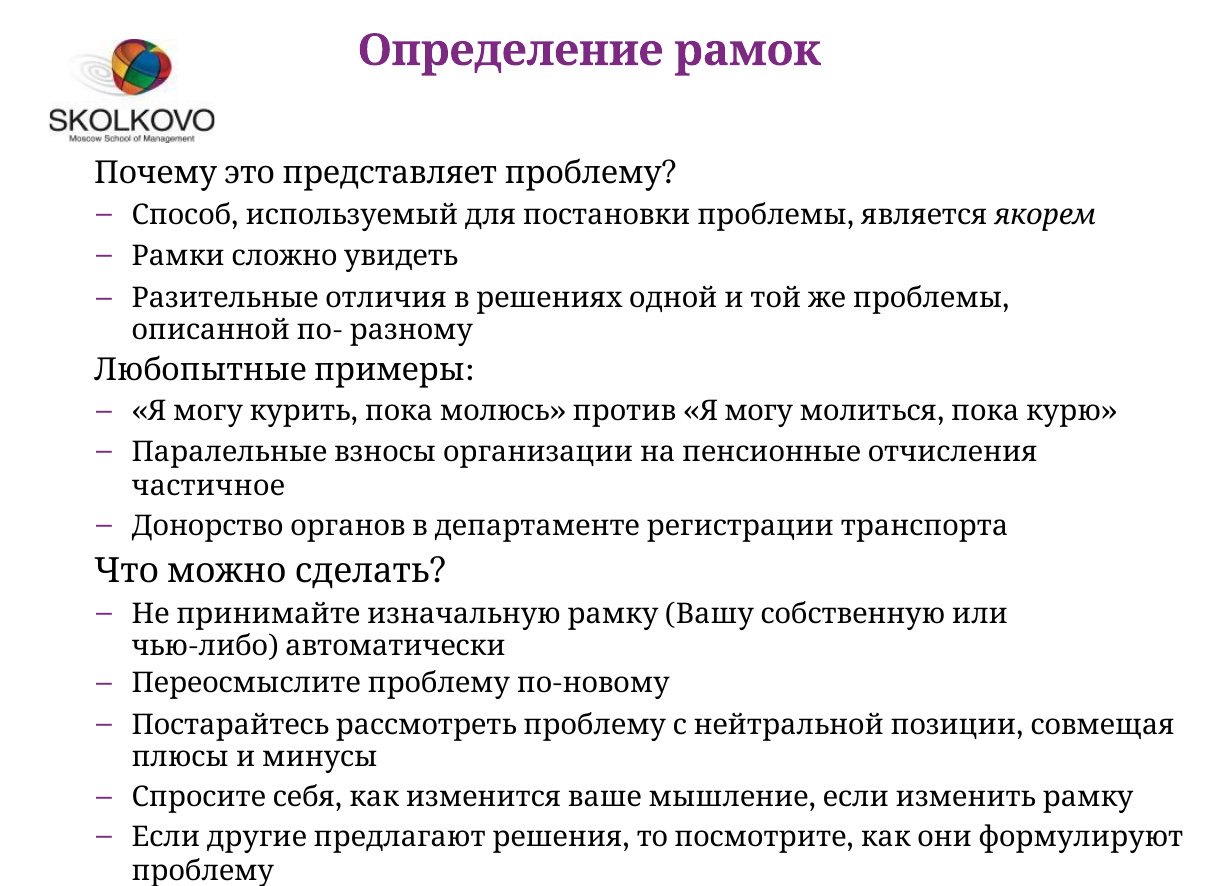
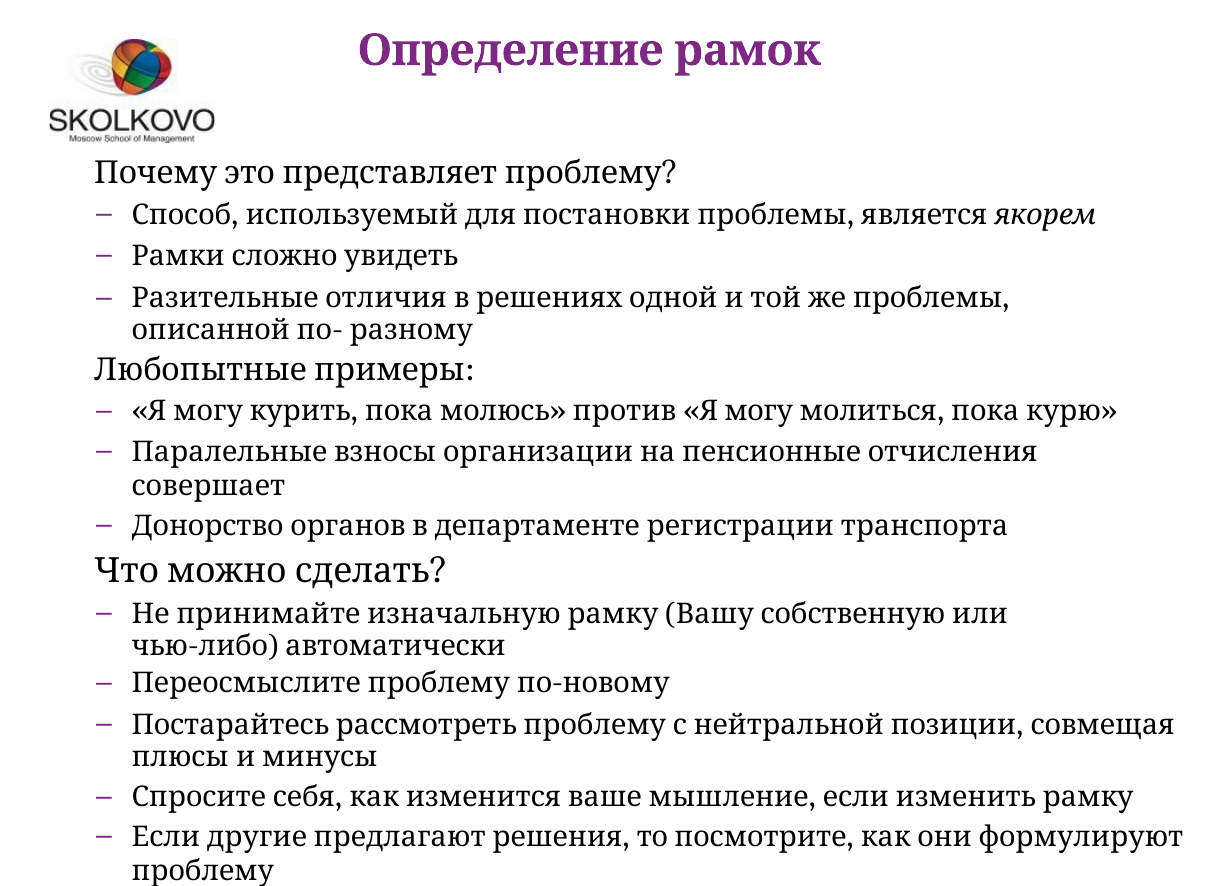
частичное: частичное -> совершает
